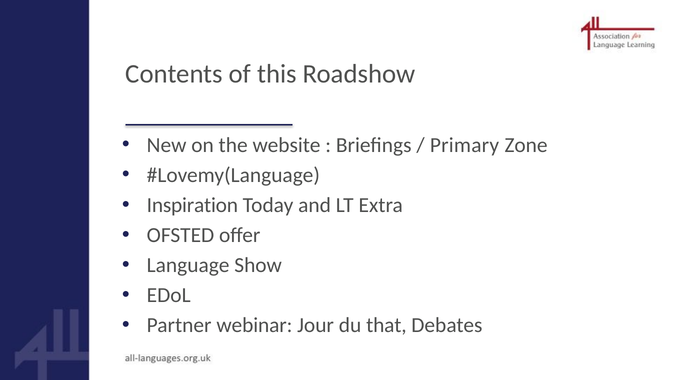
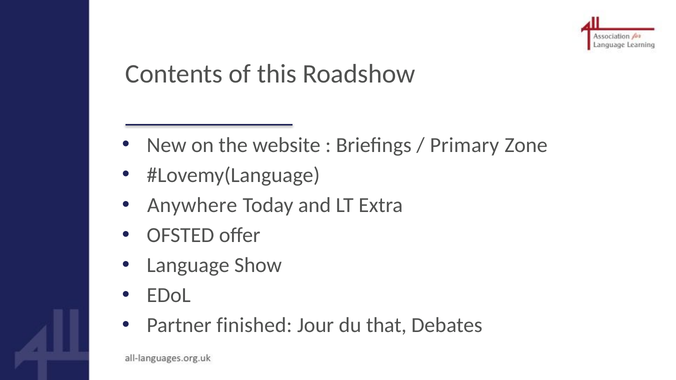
Inspiration: Inspiration -> Anywhere
webinar: webinar -> finished
